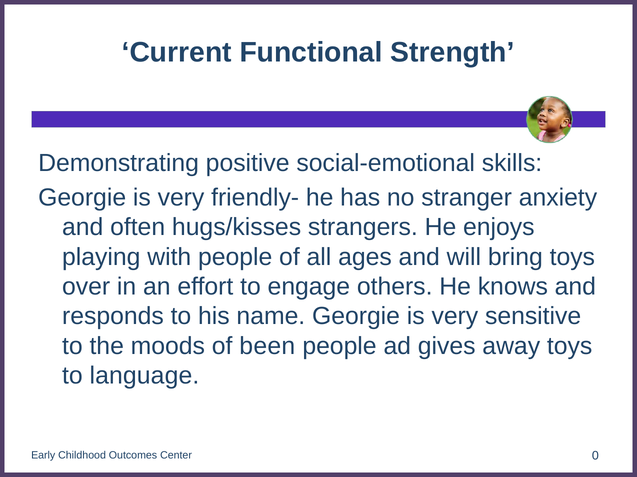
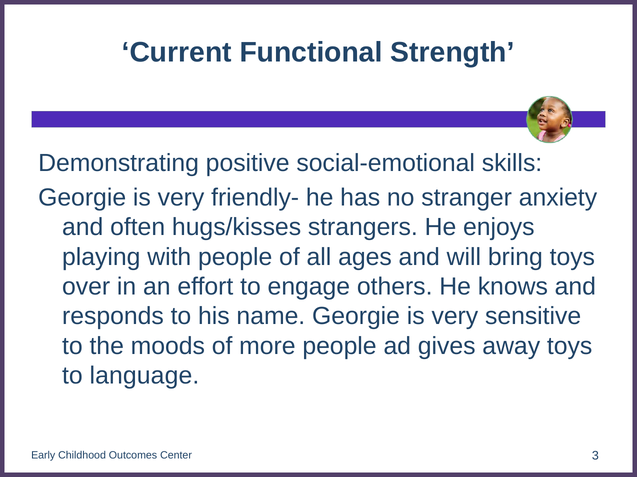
been: been -> more
0: 0 -> 3
